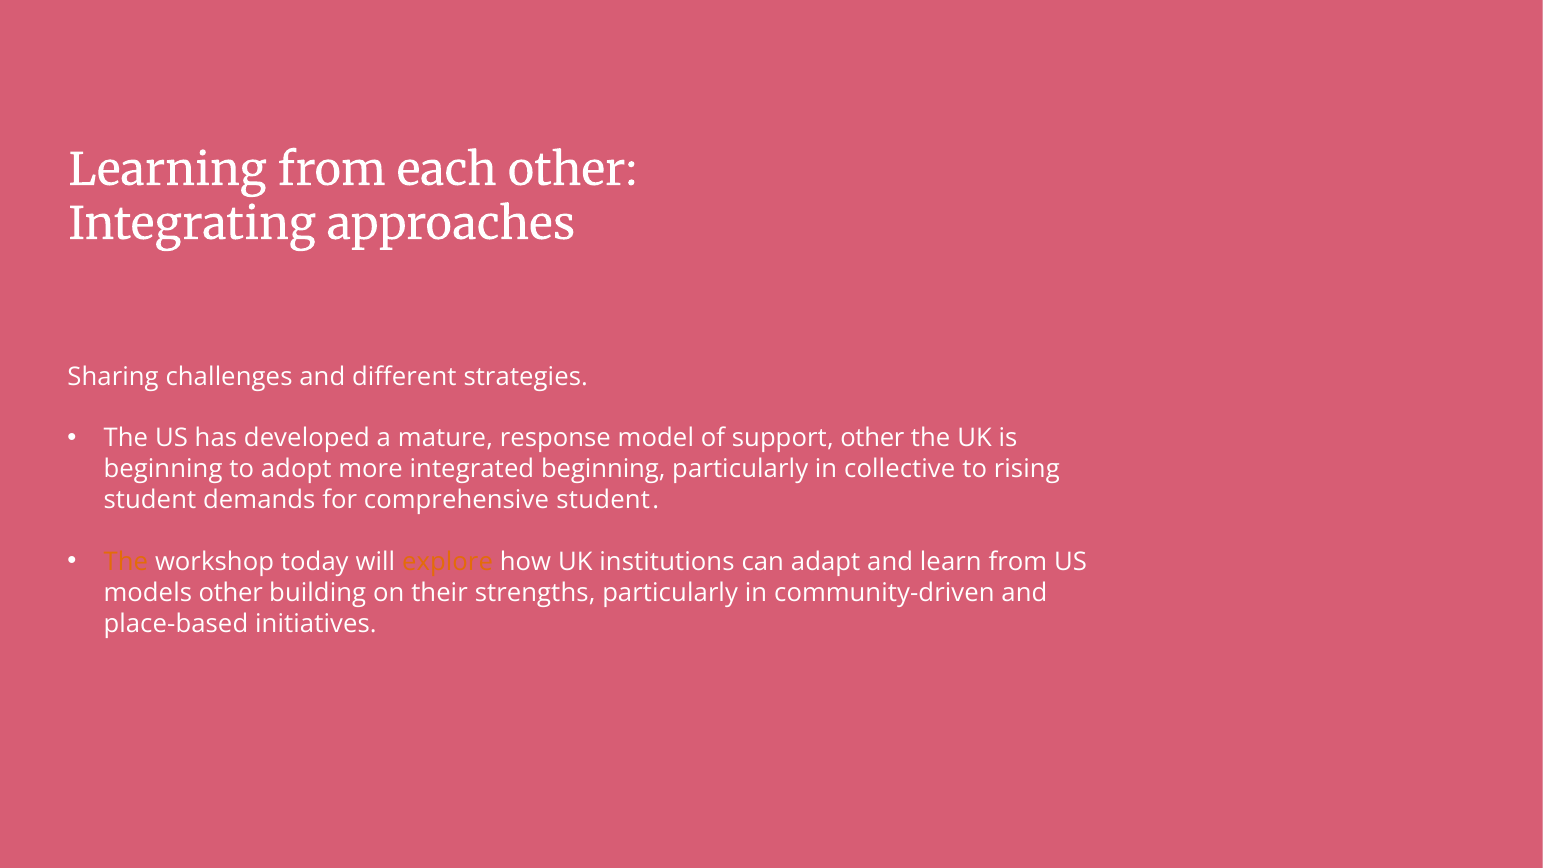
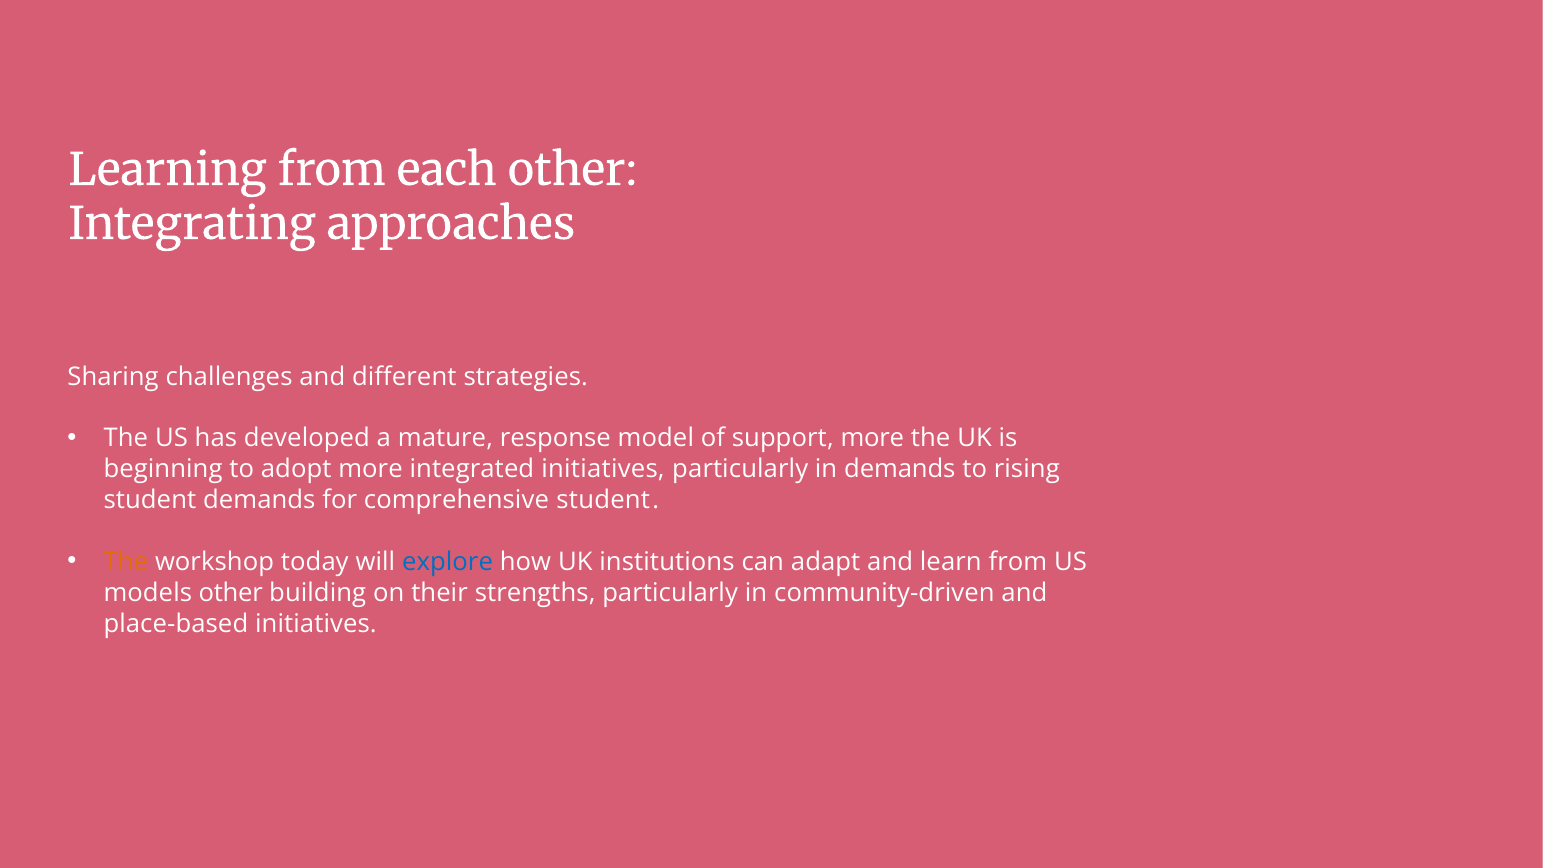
support other: other -> more
integrated beginning: beginning -> initiatives
in collective: collective -> demands
explore colour: orange -> blue
